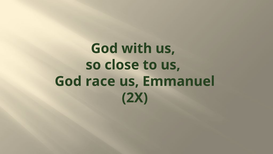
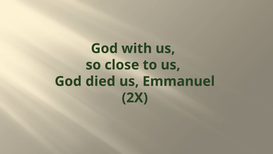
race: race -> died
